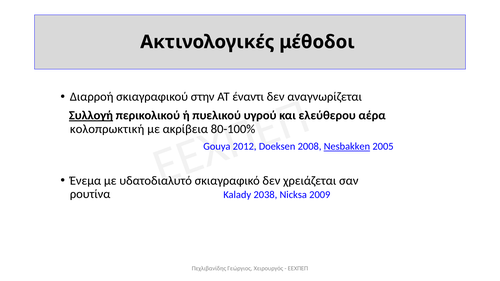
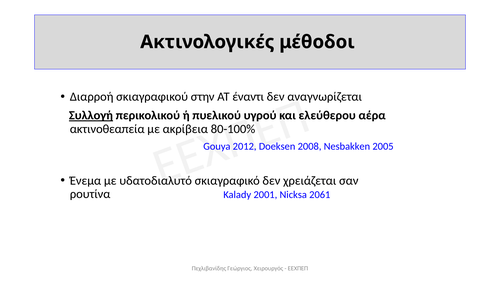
κολοπρωκτική: κολοπρωκτική -> ακτινοθεαπεία
Nesbakken underline: present -> none
2038: 2038 -> 2001
2009: 2009 -> 2061
